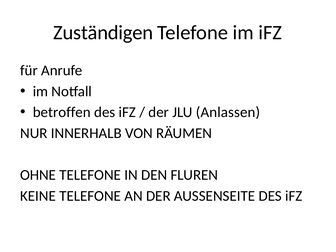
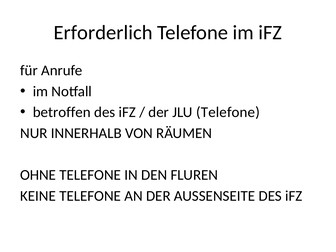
Zuständigen: Zuständigen -> Erforderlich
JLU Anlassen: Anlassen -> Telefone
